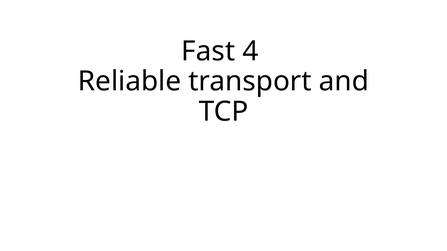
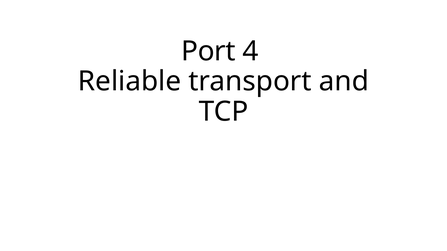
Fast: Fast -> Port
